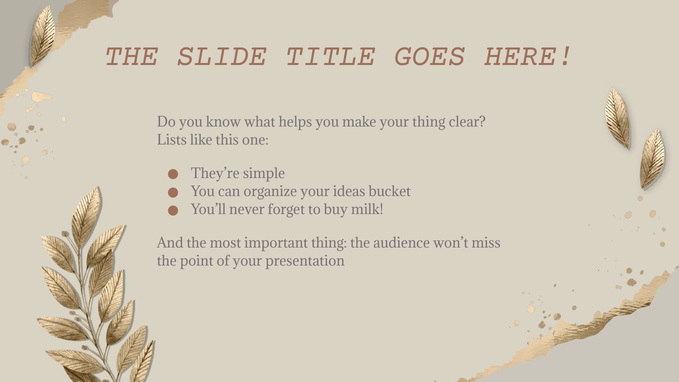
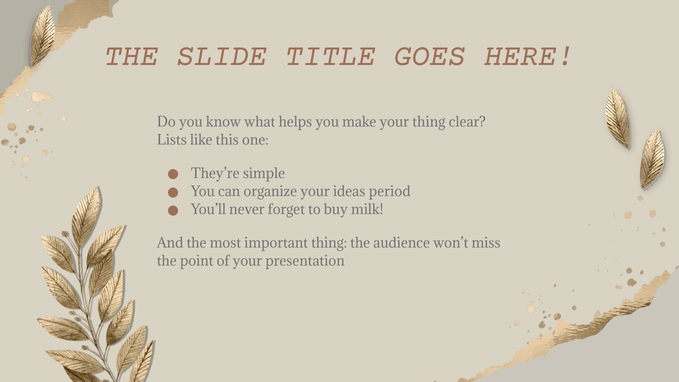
bucket: bucket -> period
